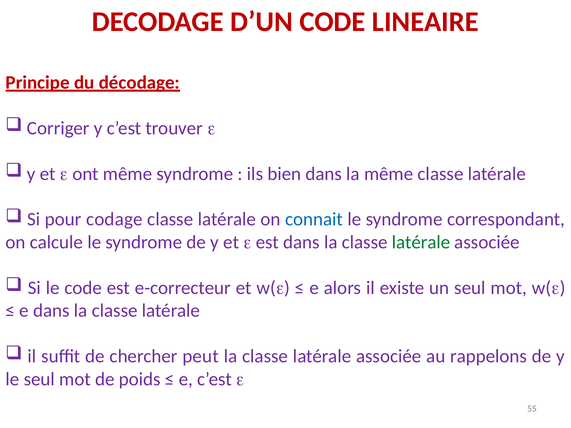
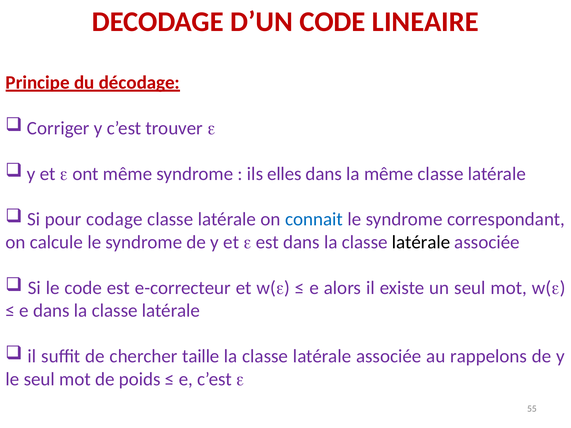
bien: bien -> elles
latérale at (421, 242) colour: green -> black
peut: peut -> taille
